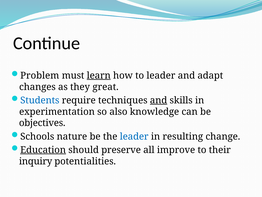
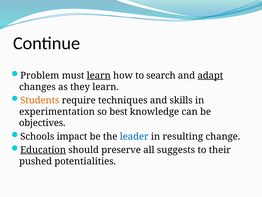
to leader: leader -> search
adapt underline: none -> present
they great: great -> learn
Students colour: blue -> orange
and at (159, 100) underline: present -> none
also: also -> best
nature: nature -> impact
improve: improve -> suggests
inquiry: inquiry -> pushed
